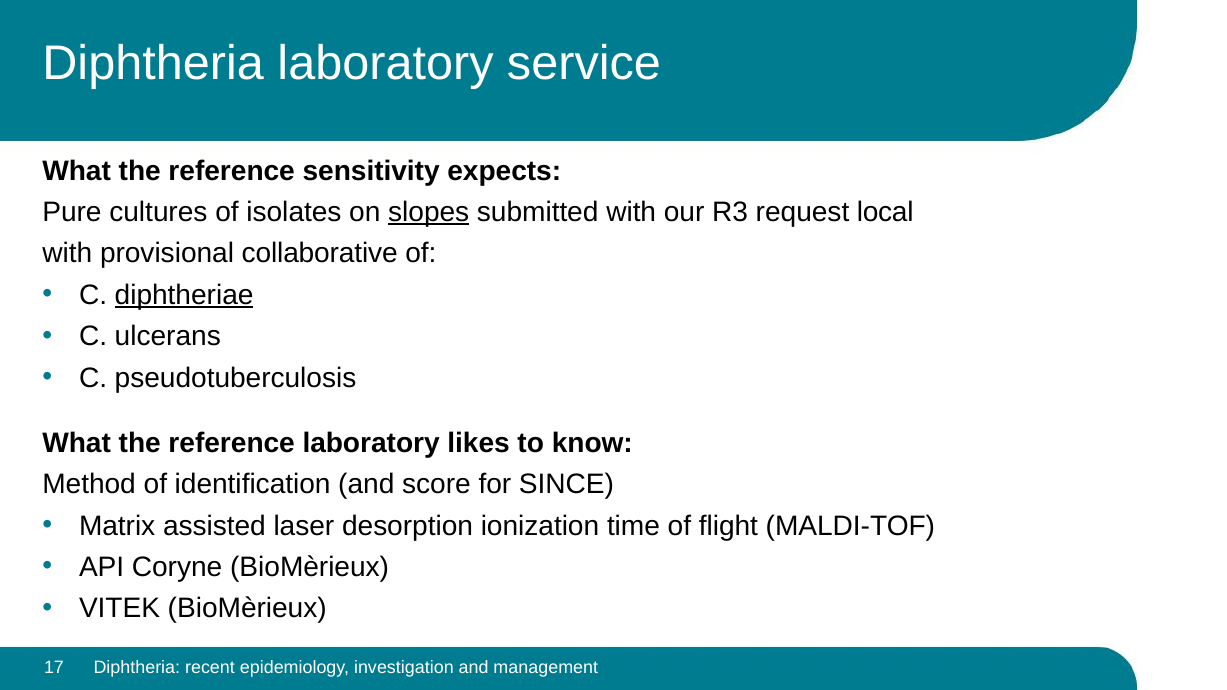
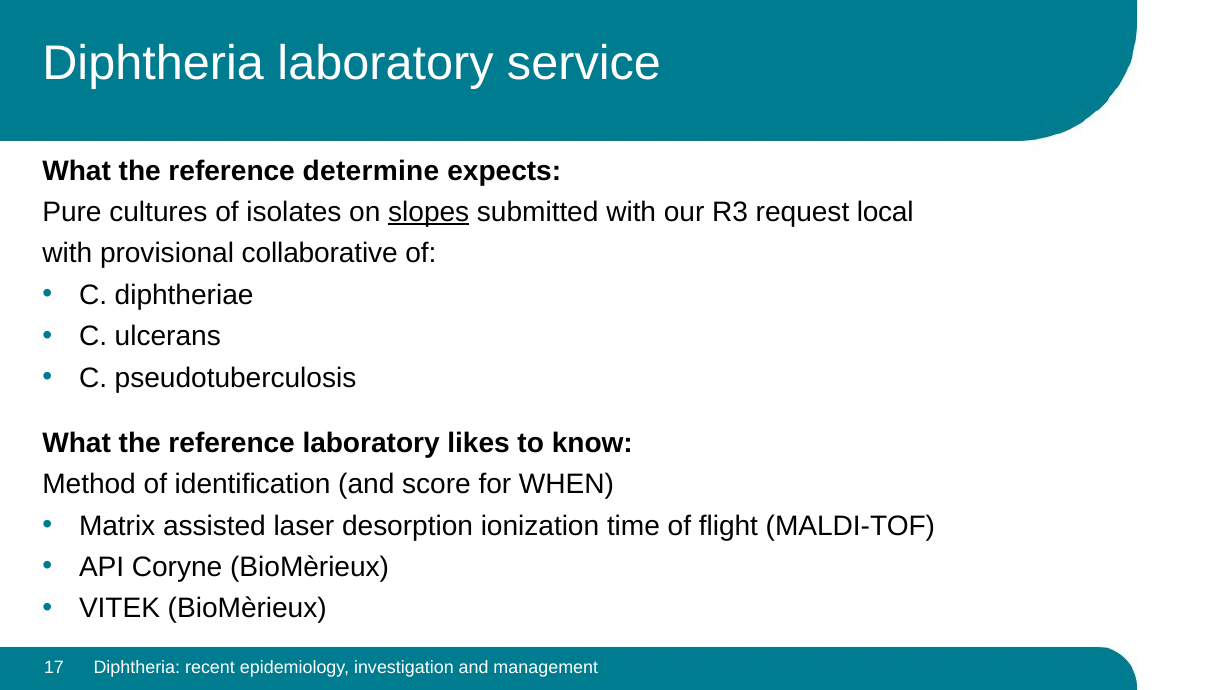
sensitivity: sensitivity -> determine
diphtheriae underline: present -> none
SINCE: SINCE -> WHEN
